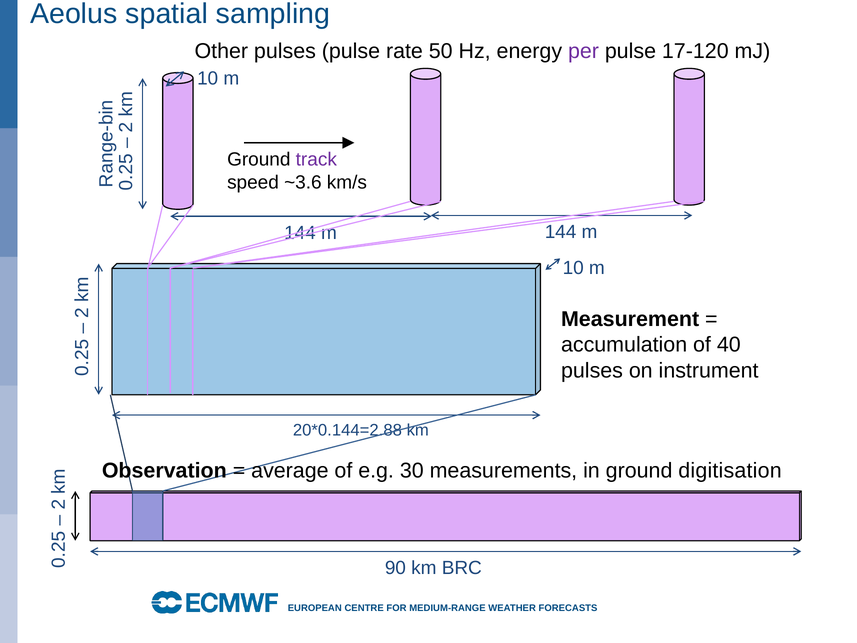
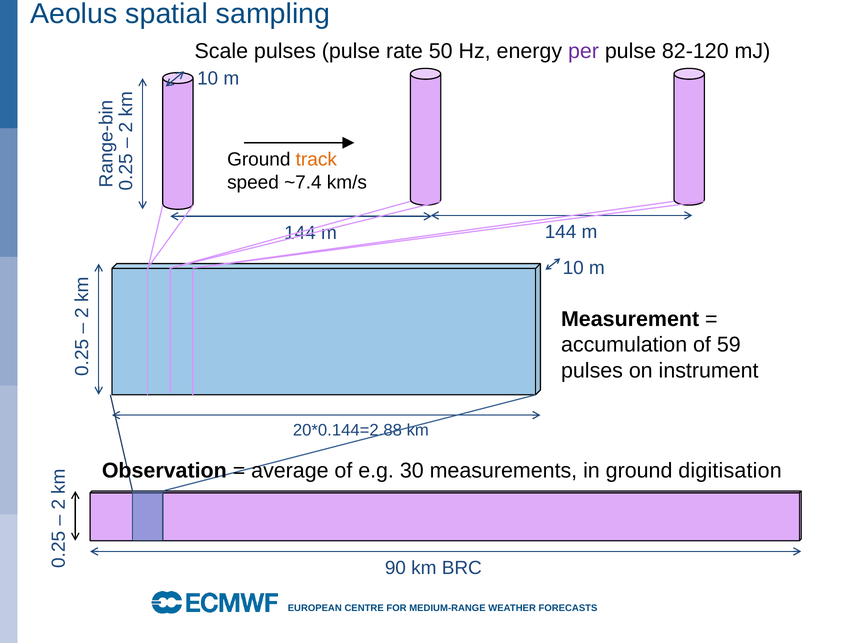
Other: Other -> Scale
17-120: 17-120 -> 82-120
track colour: purple -> orange
~3.6: ~3.6 -> ~7.4
40: 40 -> 59
